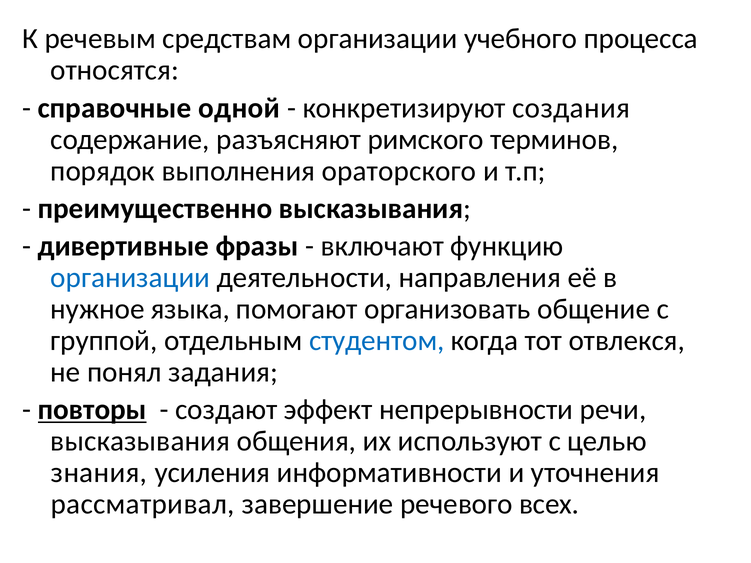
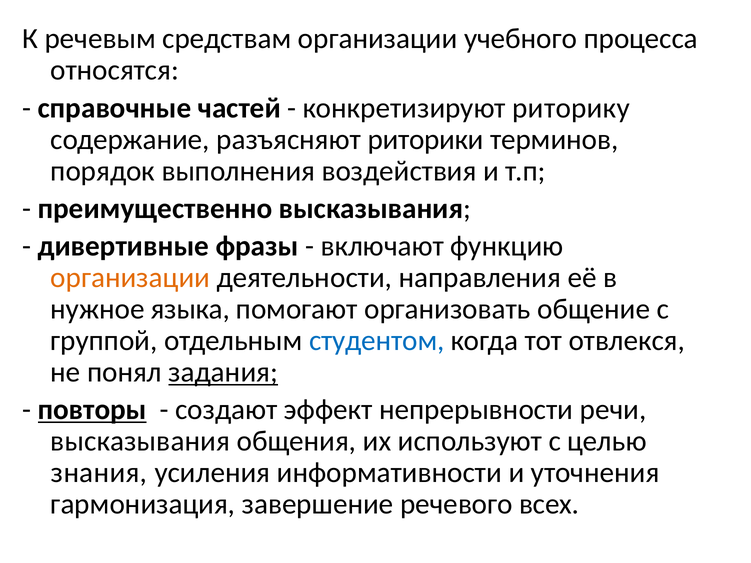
одной: одной -> частей
создания: создания -> риторику
римского: римского -> риторики
ораторского: ораторского -> воздействия
организации at (130, 278) colour: blue -> orange
задания underline: none -> present
рассматривал: рассматривал -> гармонизация
